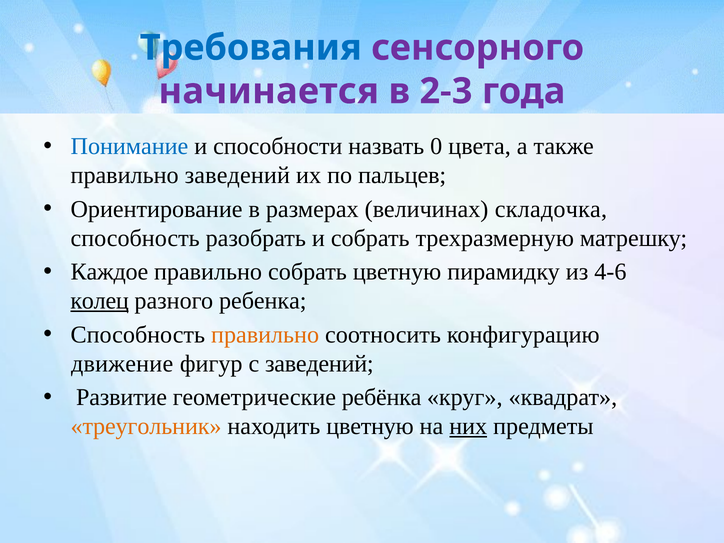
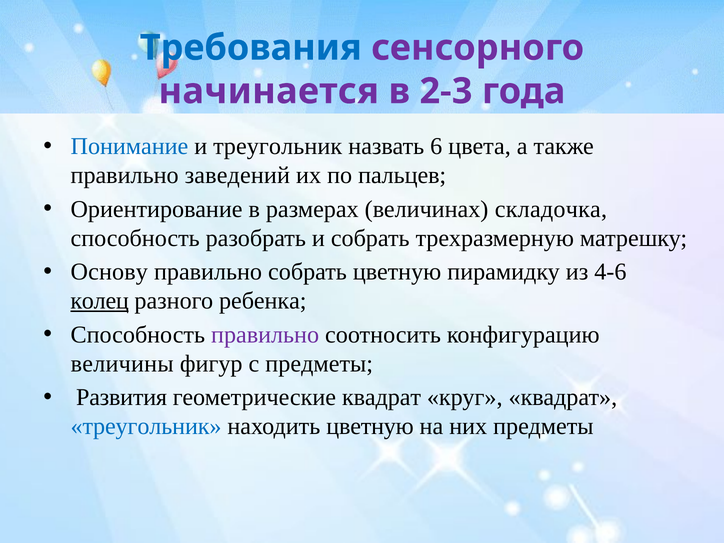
и способности: способности -> треугольник
0: 0 -> 6
Каждое: Каждое -> Основу
правильно at (265, 335) colour: orange -> purple
движение: движение -> величины
с заведений: заведений -> предметы
Развитие: Развитие -> Развития
геометрические ребёнка: ребёнка -> квадрат
треугольник at (146, 426) colour: orange -> blue
них underline: present -> none
